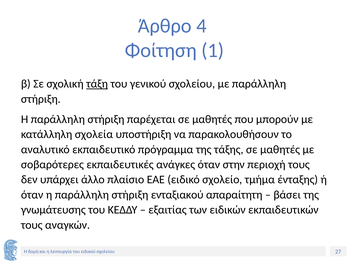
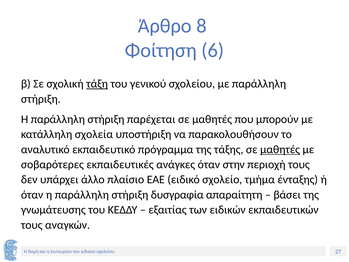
4: 4 -> 8
1: 1 -> 6
μαθητές at (280, 149) underline: none -> present
ενταξιακού: ενταξιακού -> δυσγραφία
